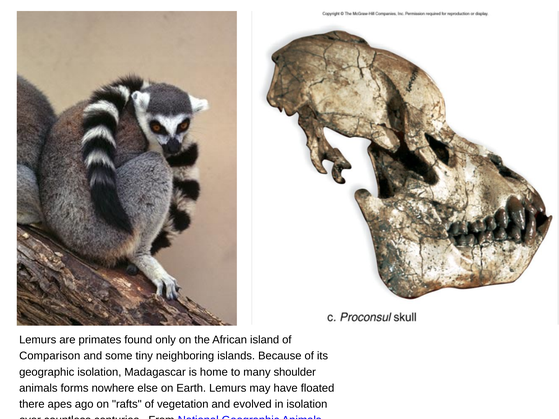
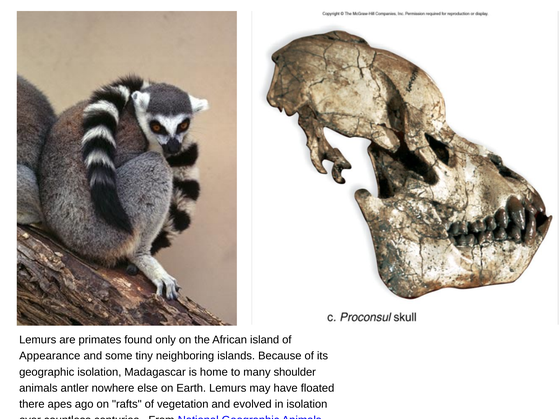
Comparison: Comparison -> Appearance
forms: forms -> antler
